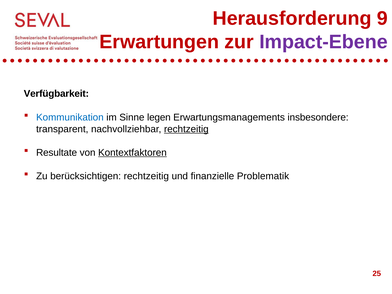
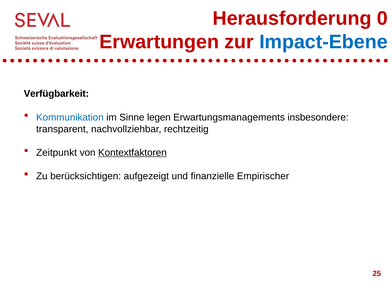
9: 9 -> 0
Impact-Ebene colour: purple -> blue
rechtzeitig at (186, 129) underline: present -> none
Resultate: Resultate -> Zeitpunkt
berücksichtigen rechtzeitig: rechtzeitig -> aufgezeigt
Problematik: Problematik -> Empirischer
